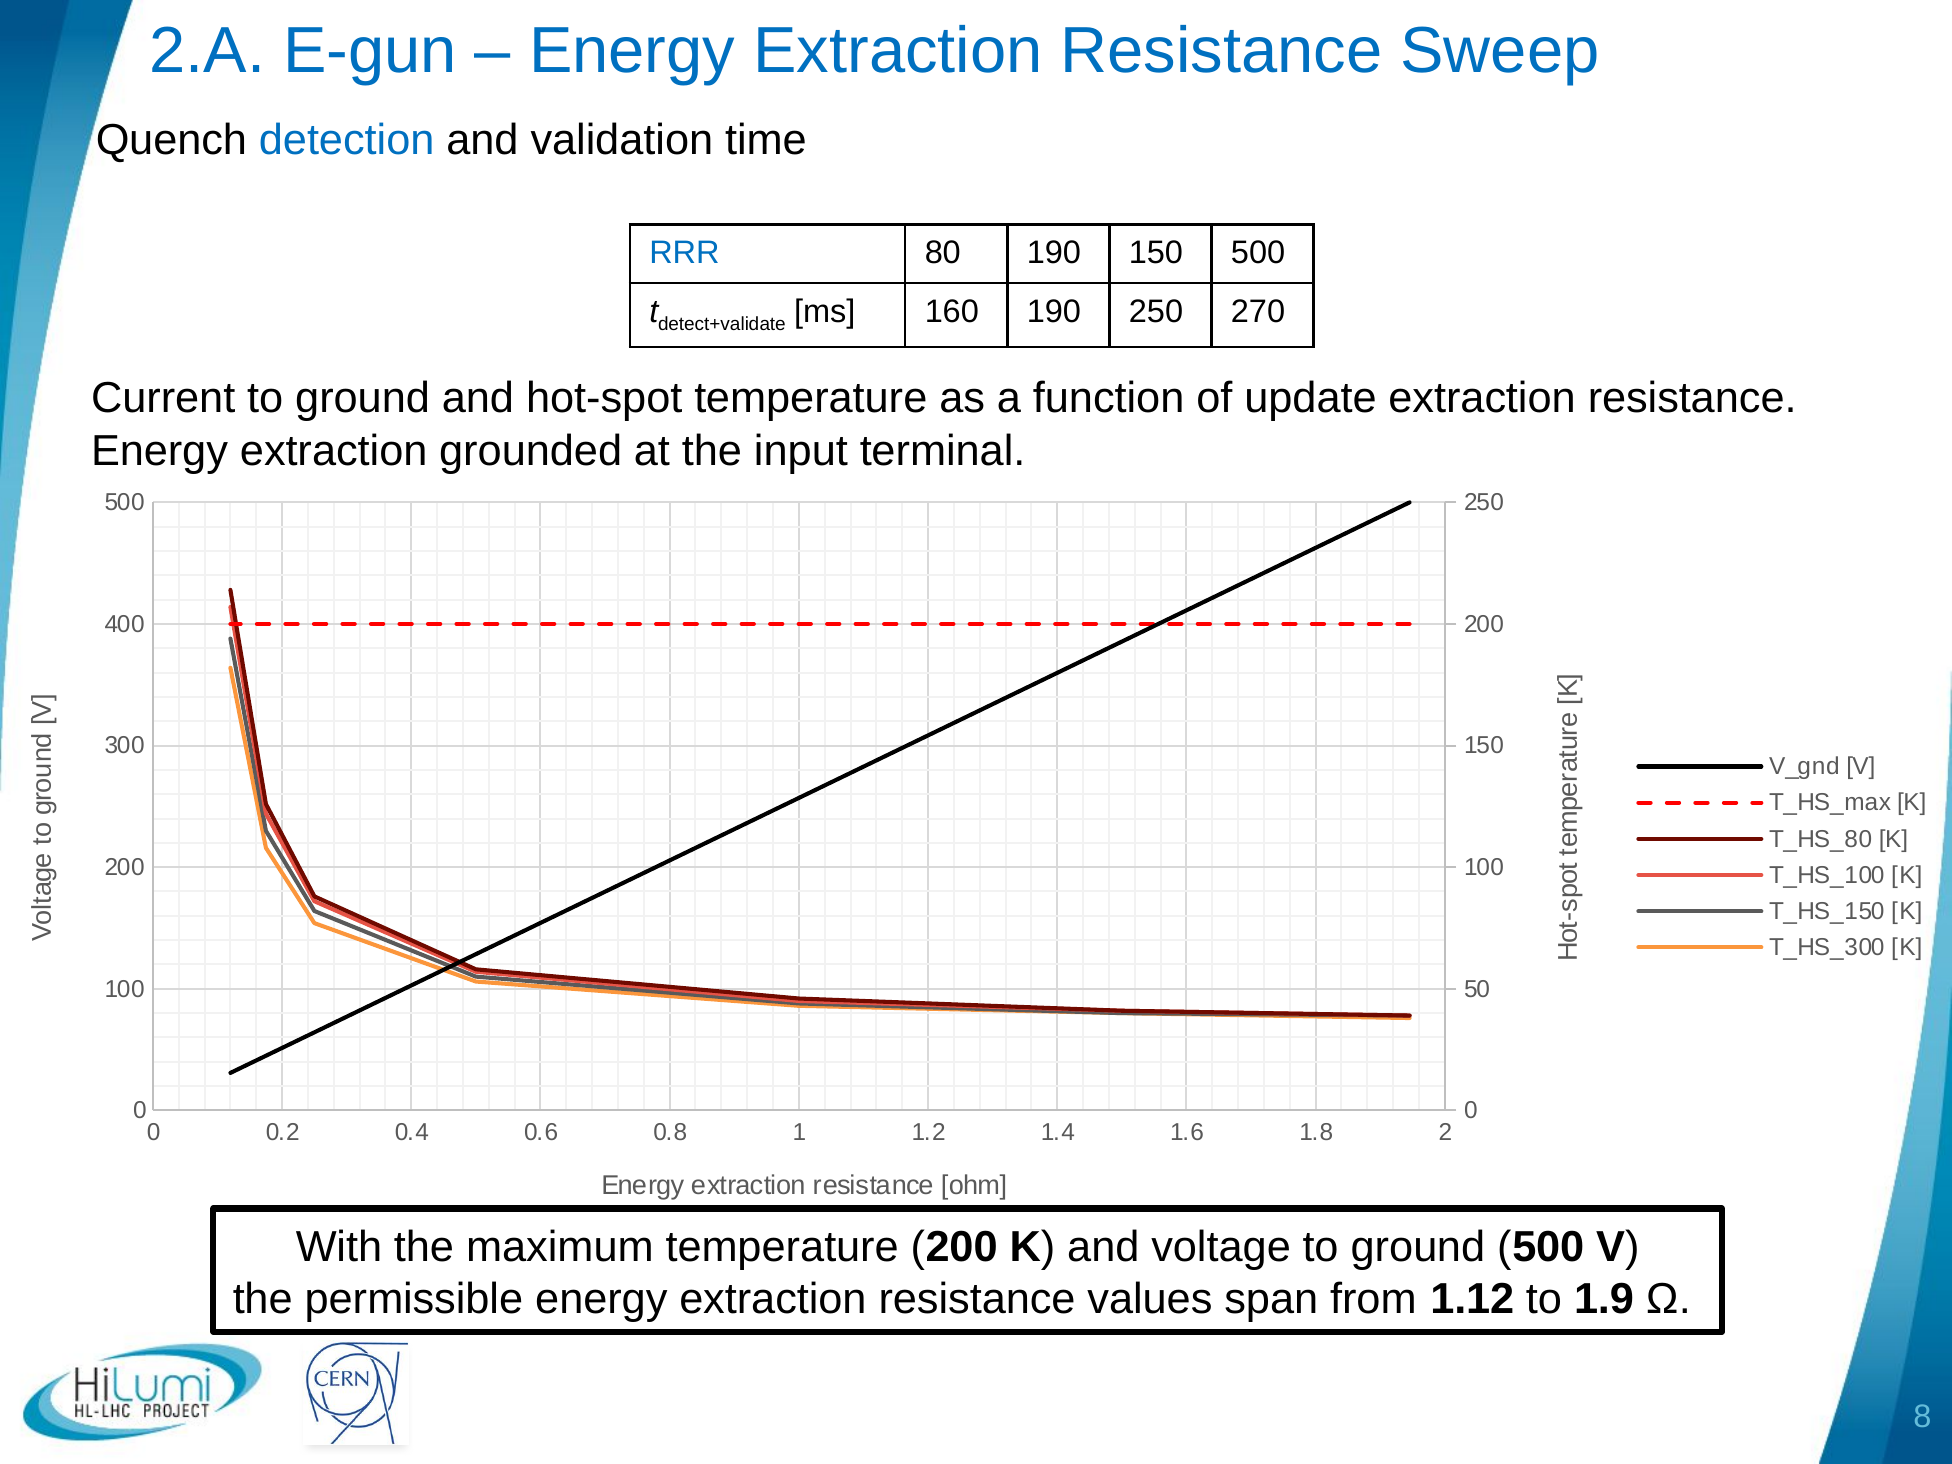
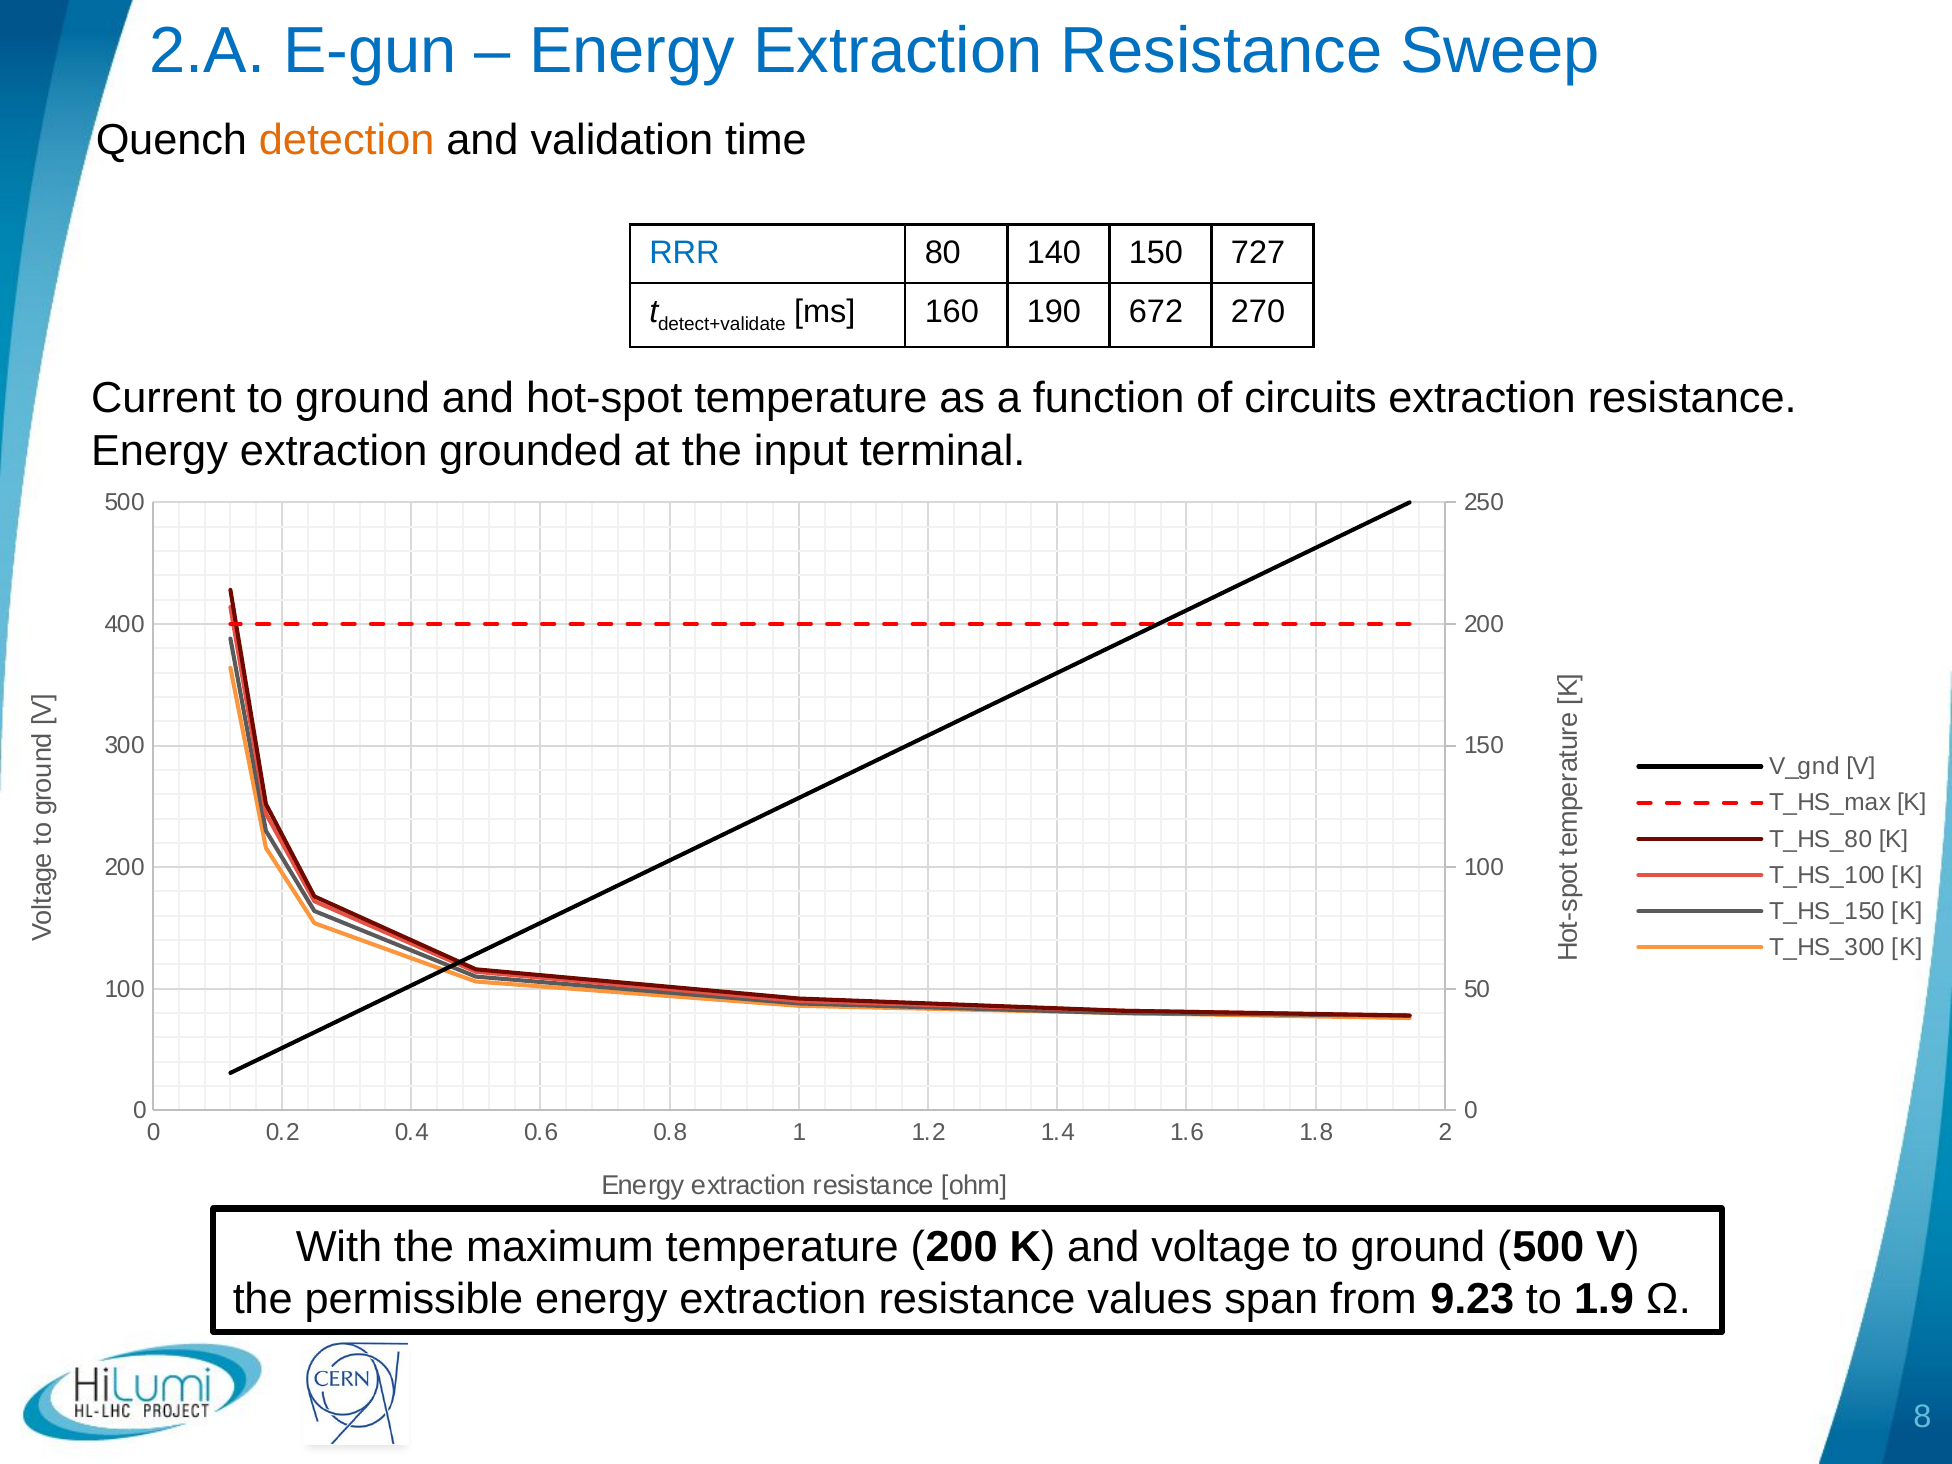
detection colour: blue -> orange
80 190: 190 -> 140
150 500: 500 -> 727
190 250: 250 -> 672
update: update -> circuits
1.12: 1.12 -> 9.23
